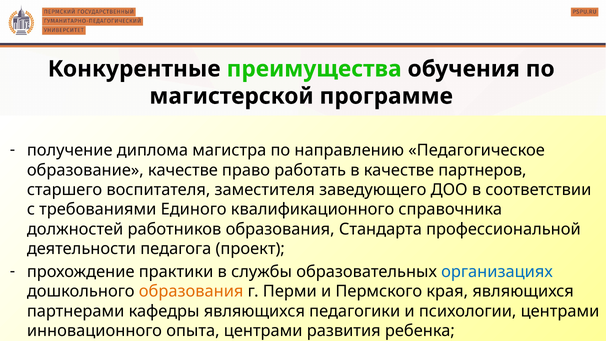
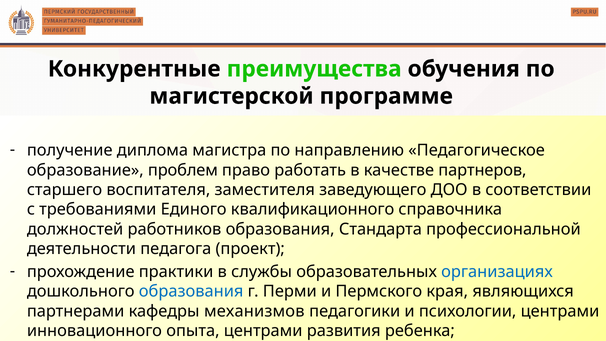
образование качестве: качестве -> проблем
образования at (191, 291) colour: orange -> blue
кафедры являющихся: являющихся -> механизмов
